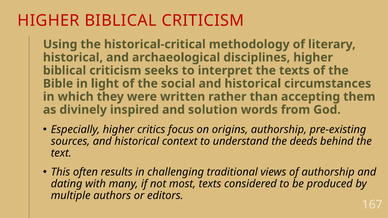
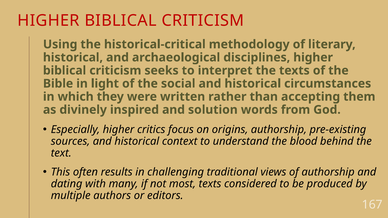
deeds: deeds -> blood
